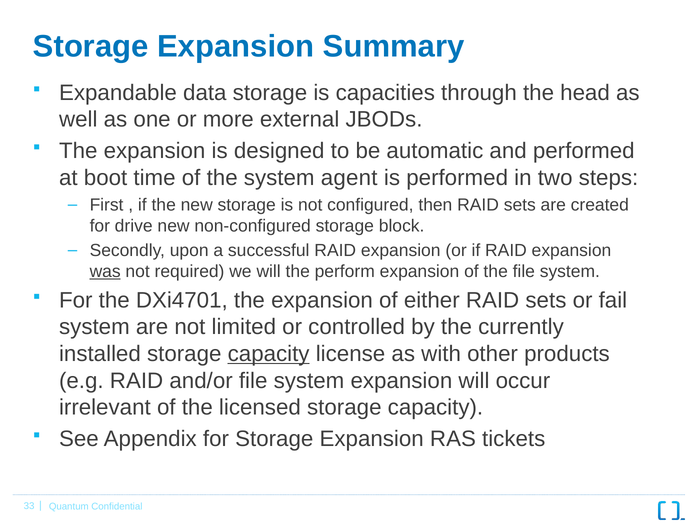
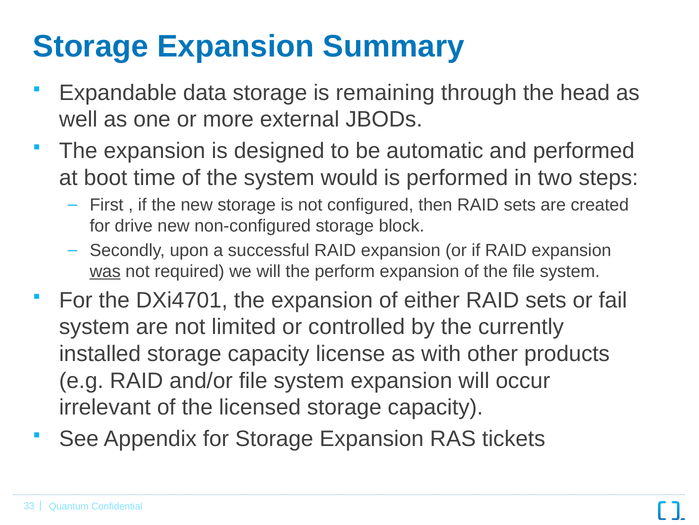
capacities: capacities -> remaining
agent: agent -> would
capacity at (269, 353) underline: present -> none
